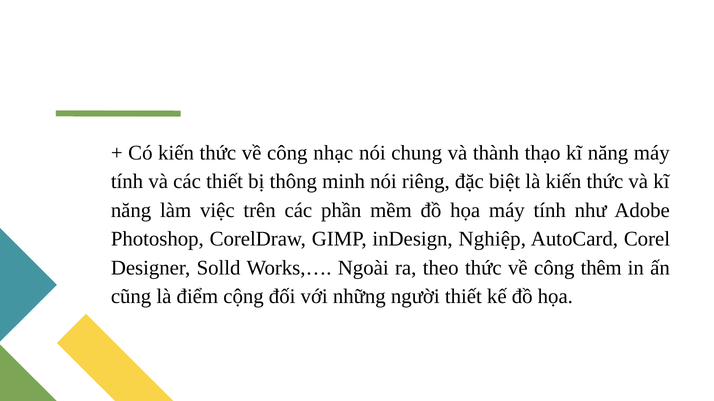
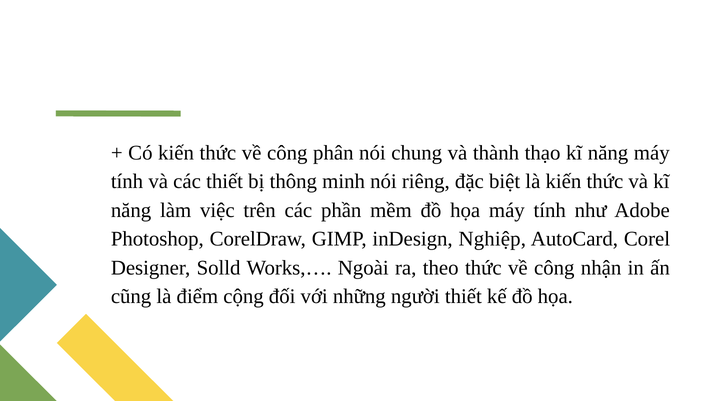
nhạc: nhạc -> phân
thêm: thêm -> nhận
